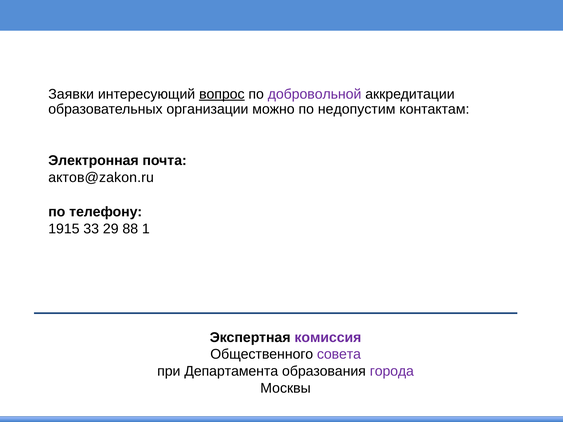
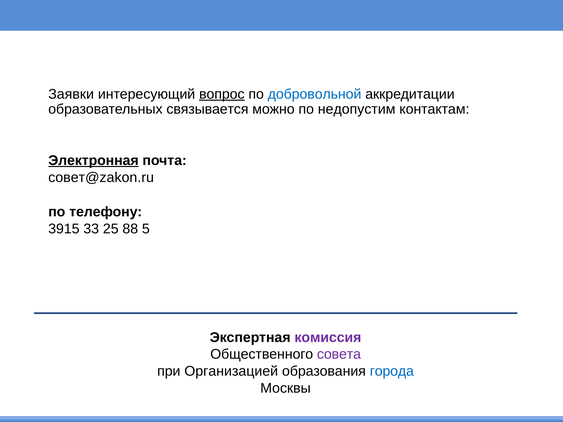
добровольной colour: purple -> blue
организации: организации -> связывается
Электронная underline: none -> present
актов@zakon.ru: актов@zakon.ru -> совет@zakon.ru
1915: 1915 -> 3915
29: 29 -> 25
1: 1 -> 5
Департамента: Департамента -> Организацией
города colour: purple -> blue
